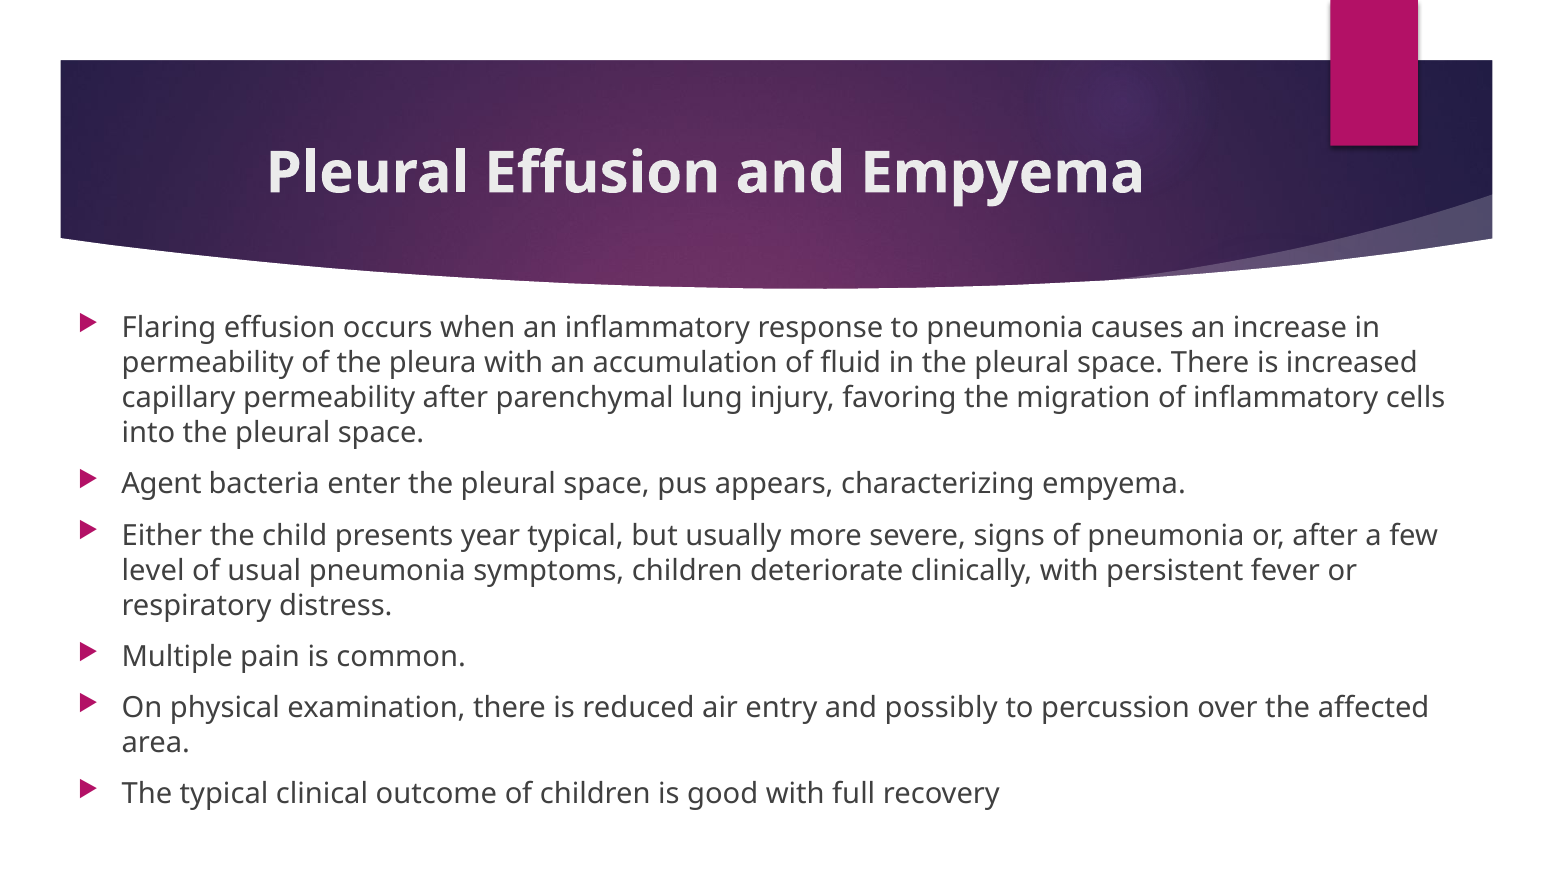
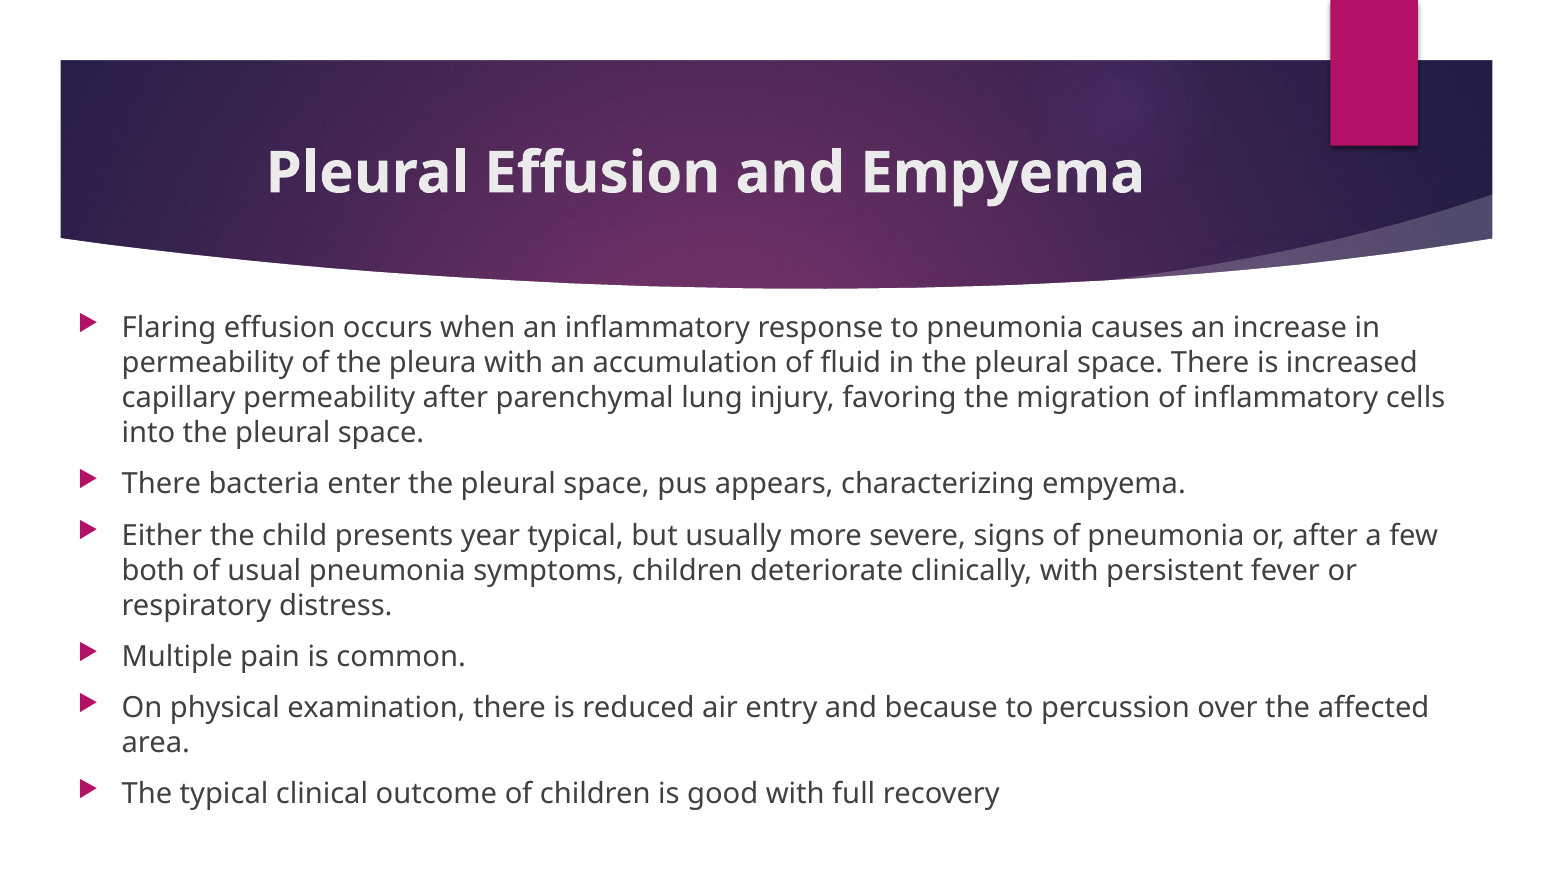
Agent at (161, 484): Agent -> There
level: level -> both
possibly: possibly -> because
